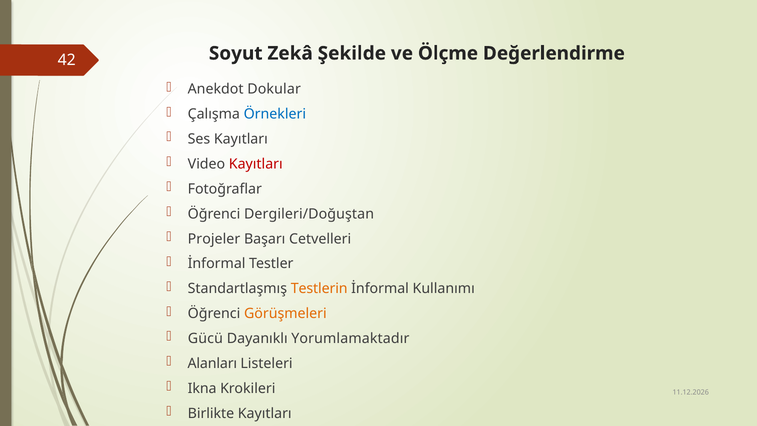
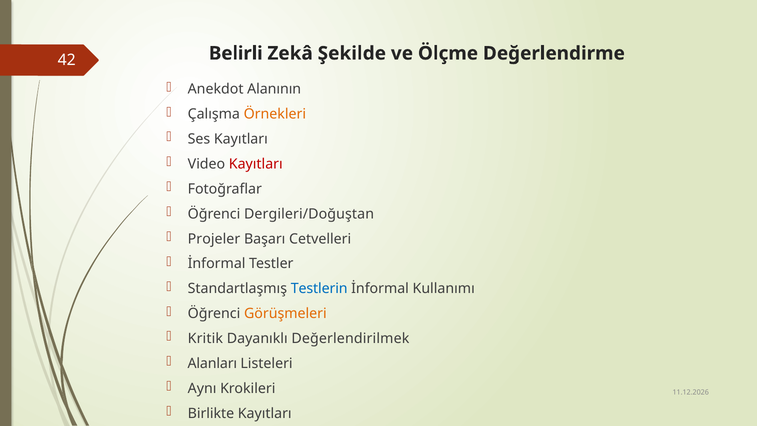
Soyut: Soyut -> Belirli
Dokular: Dokular -> Alanının
Örnekleri colour: blue -> orange
Testlerin colour: orange -> blue
Gücü: Gücü -> Kritik
Yorumlamaktadır: Yorumlamaktadır -> Değerlendirilmek
Ikna: Ikna -> Aynı
